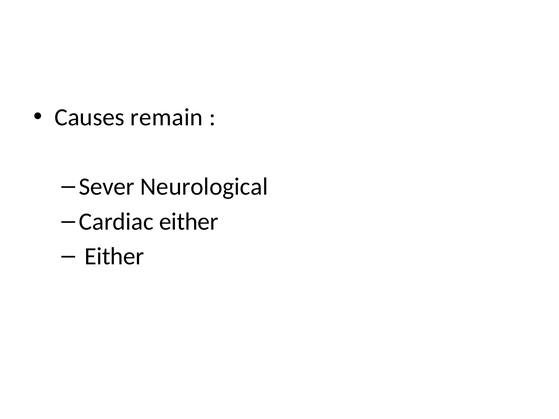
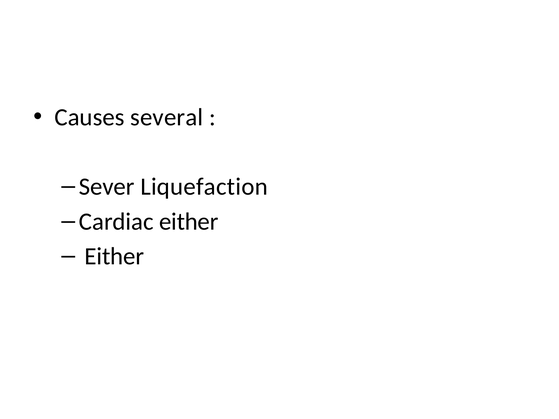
remain: remain -> several
Neurological: Neurological -> Liquefaction
